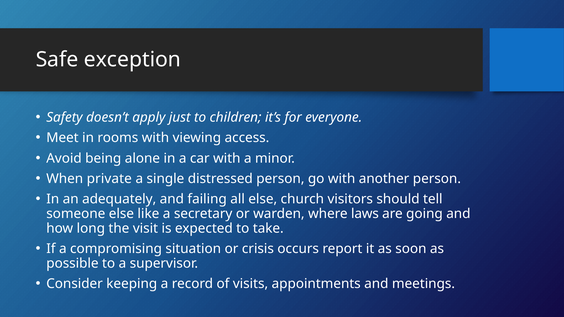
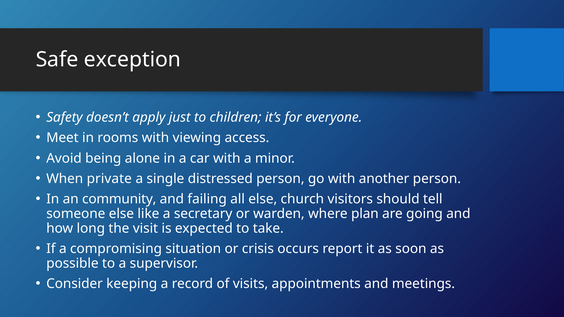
adequately: adequately -> community
laws: laws -> plan
